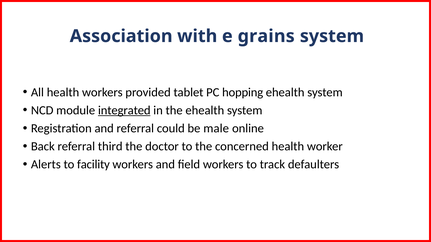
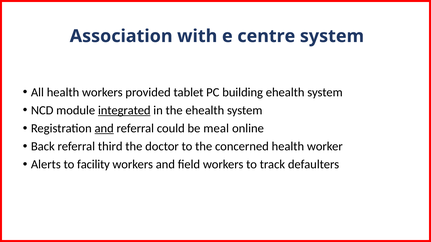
grains: grains -> centre
hopping: hopping -> building
and at (104, 129) underline: none -> present
male: male -> meal
